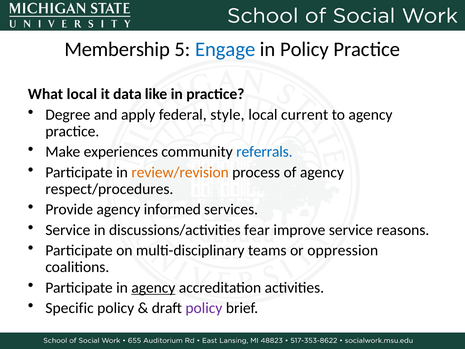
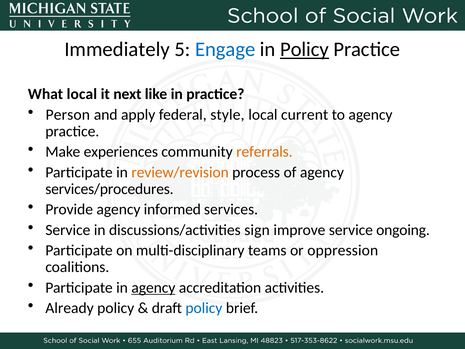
Membership: Membership -> Immediately
Policy at (305, 49) underline: none -> present
data: data -> next
Degree: Degree -> Person
referrals colour: blue -> orange
respect/procedures: respect/procedures -> services/procedures
fear: fear -> sign
reasons: reasons -> ongoing
Specific: Specific -> Already
policy at (204, 308) colour: purple -> blue
